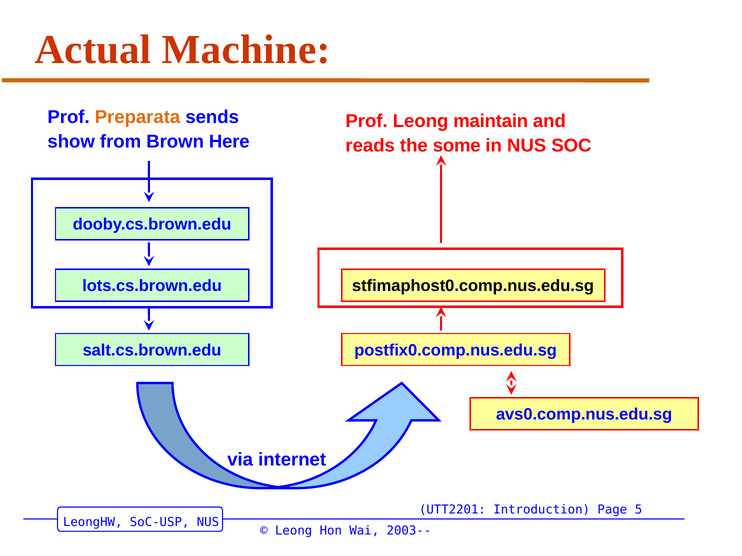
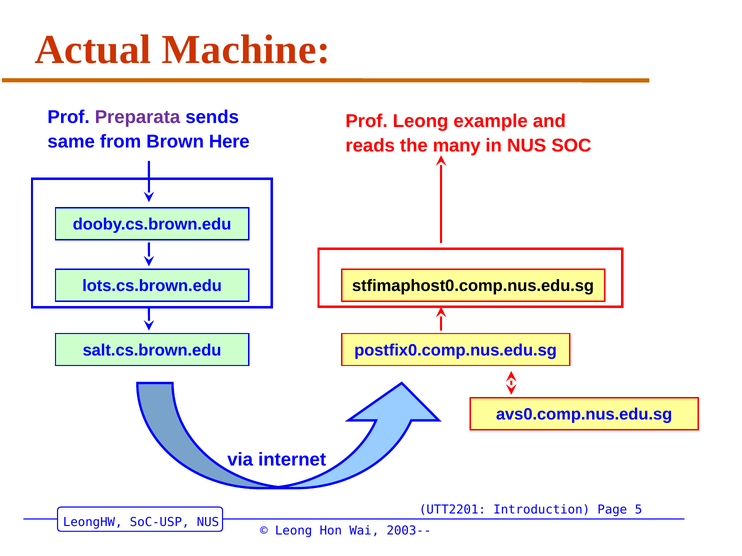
Preparata colour: orange -> purple
maintain: maintain -> example
show: show -> same
some: some -> many
